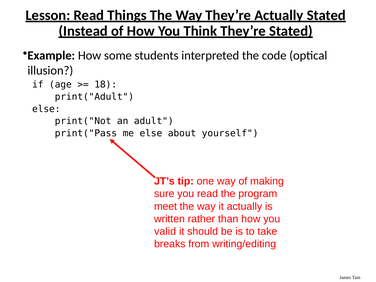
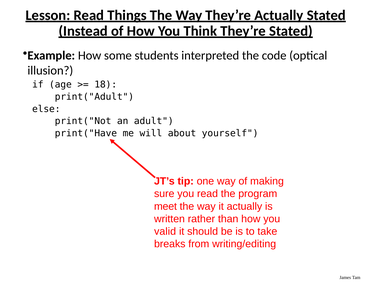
print("Pass: print("Pass -> print("Have
me else: else -> will
